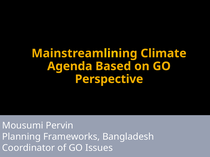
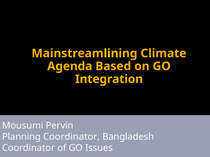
Perspective: Perspective -> Integration
Planning Frameworks: Frameworks -> Coordinator
